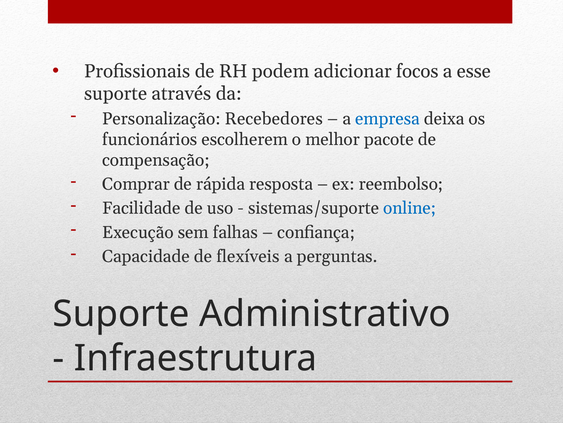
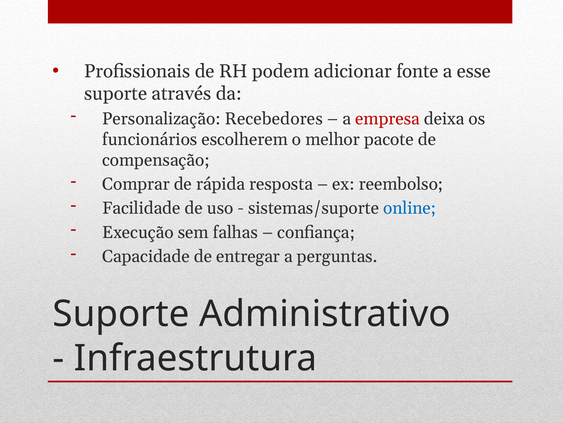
focos: focos -> fonte
empresa colour: blue -> red
flexíveis: flexíveis -> entregar
